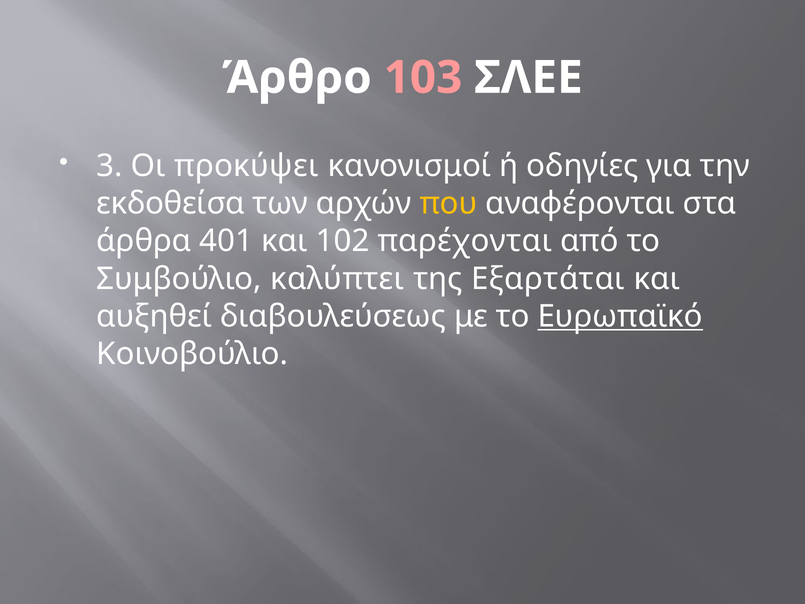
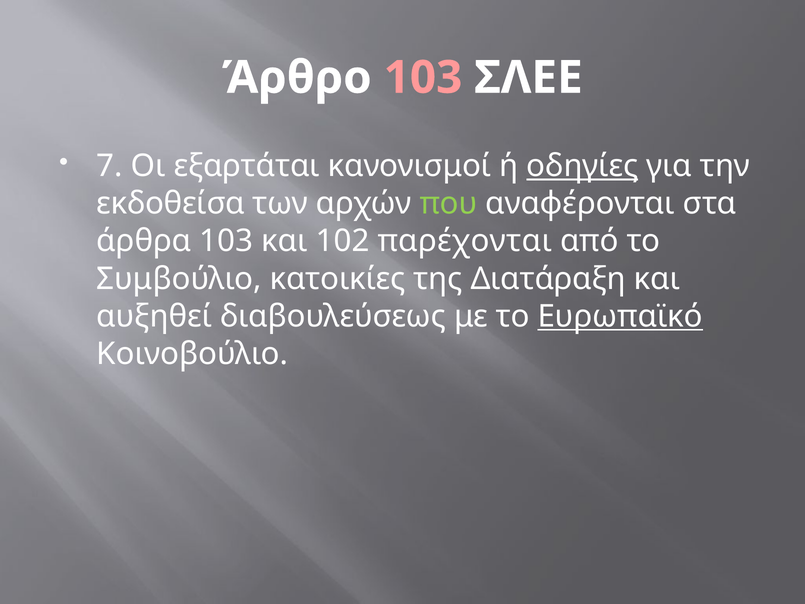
3: 3 -> 7
προκύψει: προκύψει -> εξαρτάται
οδηγίες underline: none -> present
που colour: yellow -> light green
άρθρα 401: 401 -> 103
καλύπτει: καλύπτει -> κατοικίες
Εξαρτάται: Εξαρτάται -> Διατάραξη
